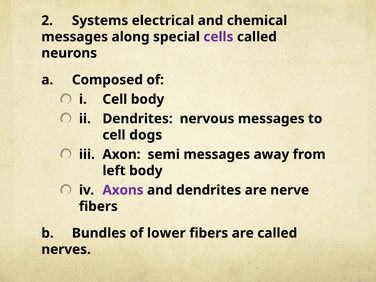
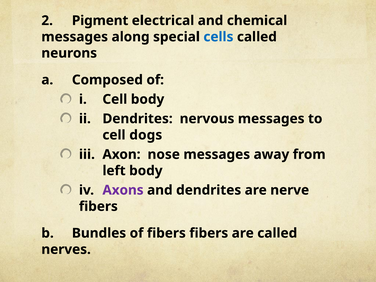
Systems: Systems -> Pigment
cells colour: purple -> blue
semi: semi -> nose
of lower: lower -> fibers
